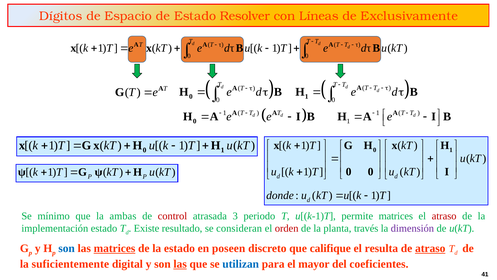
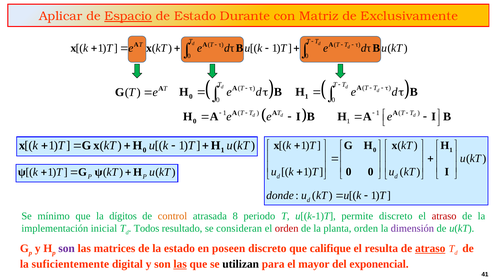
Dígitos: Dígitos -> Aplicar
Espacio underline: none -> present
Resolver: Resolver -> Durante
Líneas: Líneas -> Matriz
ambas: ambas -> dígitos
control colour: red -> orange
3: 3 -> 8
permite matrices: matrices -> discreto
implementación estado: estado -> inicial
Existe: Existe -> Todos
planta través: través -> orden
son at (67, 248) colour: blue -> purple
matrices at (115, 248) underline: present -> none
utilizan colour: blue -> black
coeficientes: coeficientes -> exponencial
